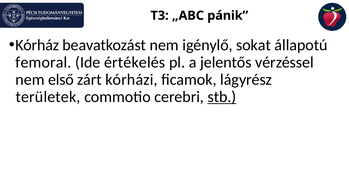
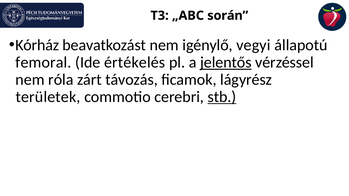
pánik: pánik -> során
sokat: sokat -> vegyi
jelentős underline: none -> present
első: első -> róla
kórházi: kórházi -> távozás
